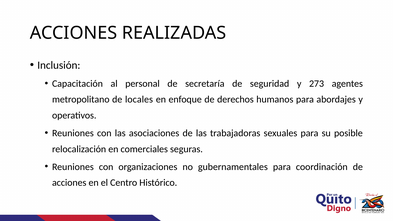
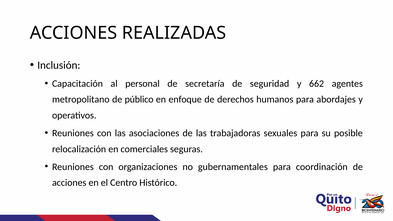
273: 273 -> 662
locales: locales -> público
